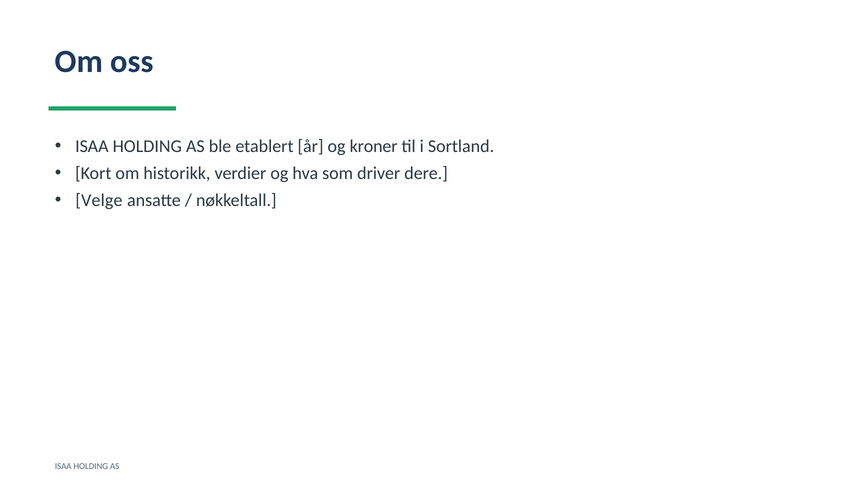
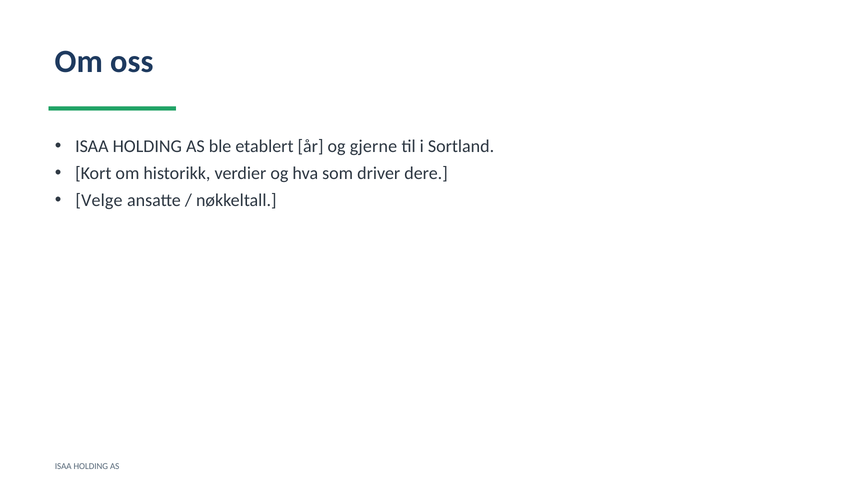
kroner: kroner -> gjerne
